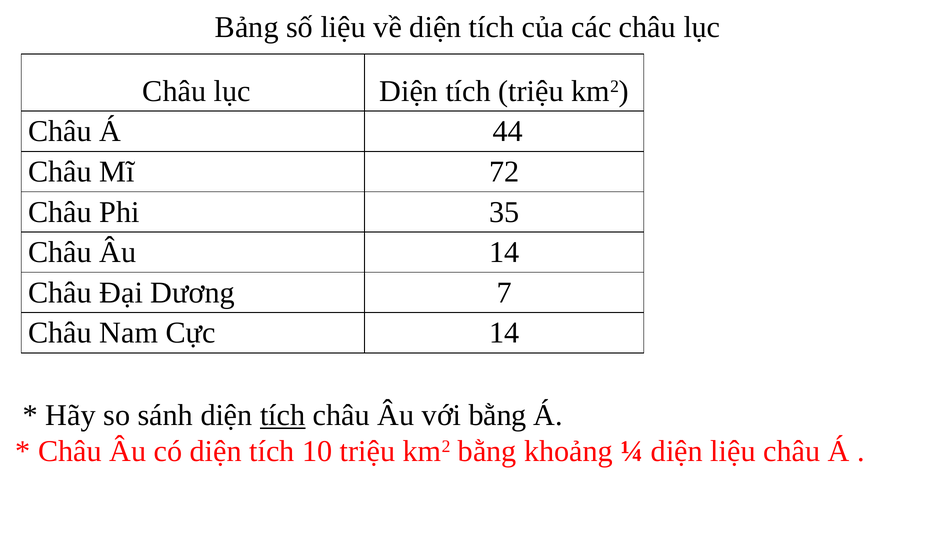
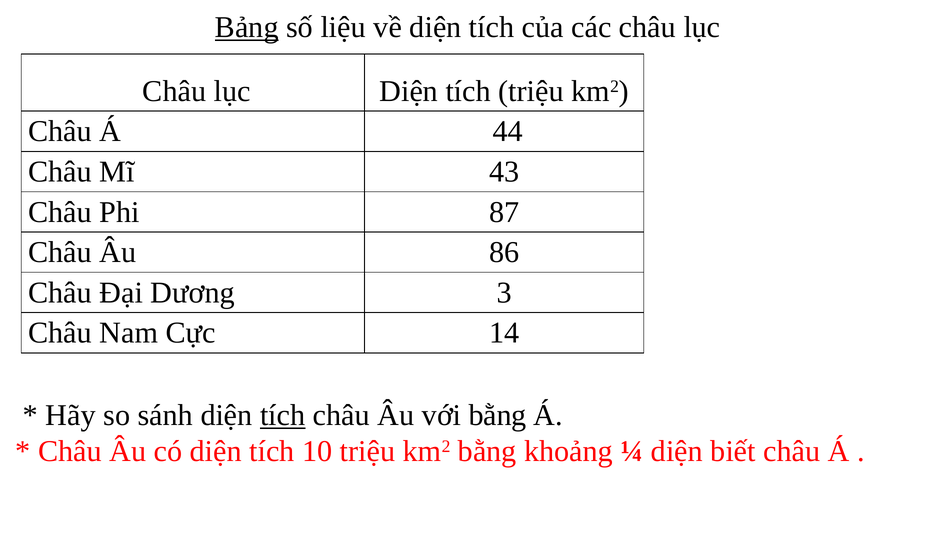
Bảng underline: none -> present
72: 72 -> 43
35: 35 -> 87
Âu 14: 14 -> 86
7: 7 -> 3
diện liệu: liệu -> biết
